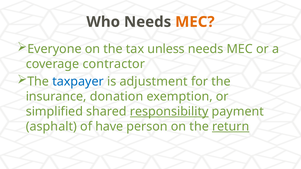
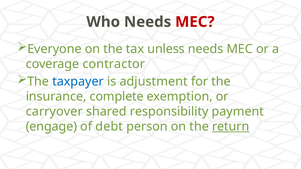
MEC at (195, 22) colour: orange -> red
donation: donation -> complete
simplified: simplified -> carryover
responsibility underline: present -> none
asphalt: asphalt -> engage
have: have -> debt
